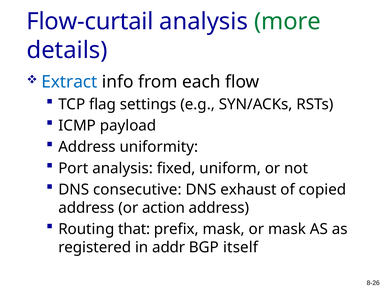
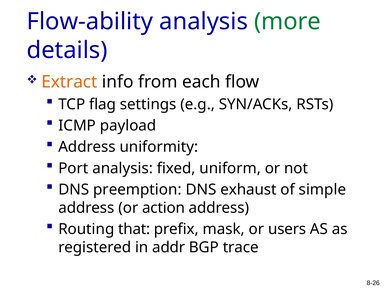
Flow-curtail: Flow-curtail -> Flow-ability
Extract colour: blue -> orange
consecutive: consecutive -> preemption
copied: copied -> simple
or mask: mask -> users
itself: itself -> trace
